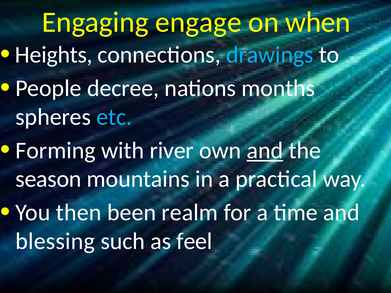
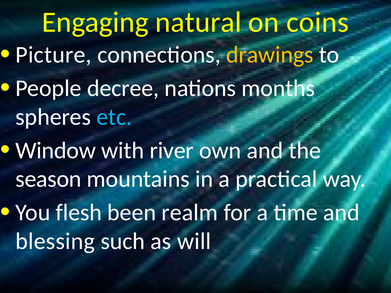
engage: engage -> natural
when: when -> coins
Heights: Heights -> Picture
drawings colour: light blue -> yellow
Forming: Forming -> Window
and at (265, 151) underline: present -> none
then: then -> flesh
feel: feel -> will
